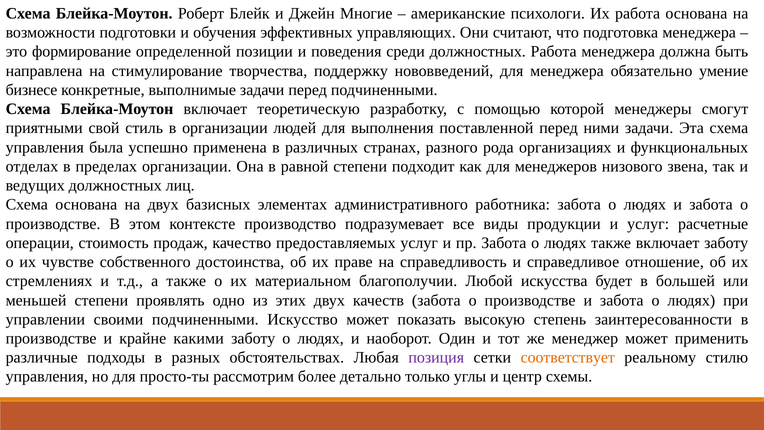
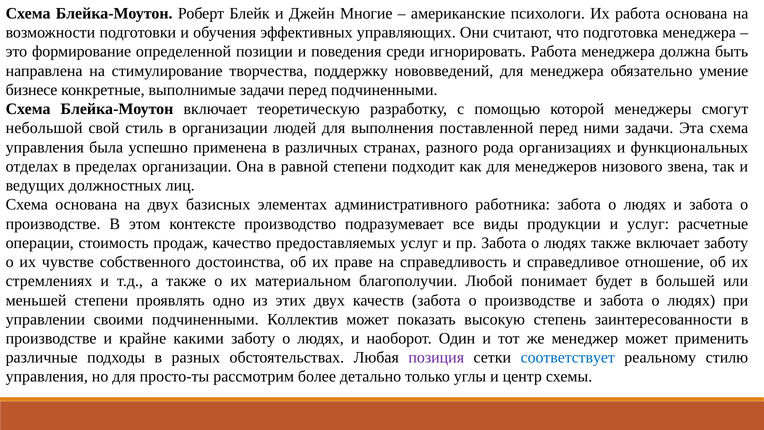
среди должностных: должностных -> игнорировать
приятными: приятными -> небольшой
искусства: искусства -> понимает
Искусство: Искусство -> Коллектив
соответствует colour: orange -> blue
